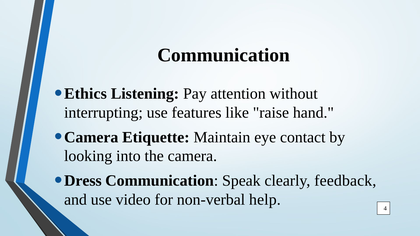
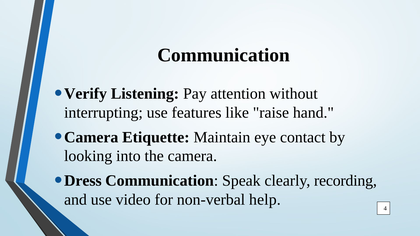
Ethics: Ethics -> Verify
feedback: feedback -> recording
